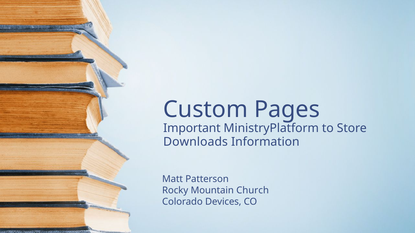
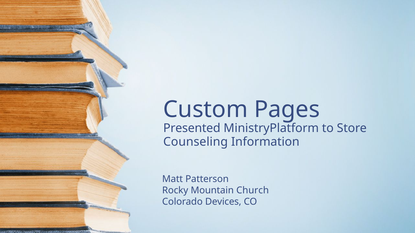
Important: Important -> Presented
Downloads: Downloads -> Counseling
